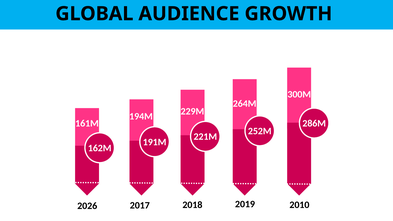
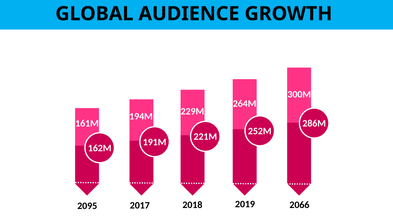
2010: 2010 -> 2066
2026: 2026 -> 2095
